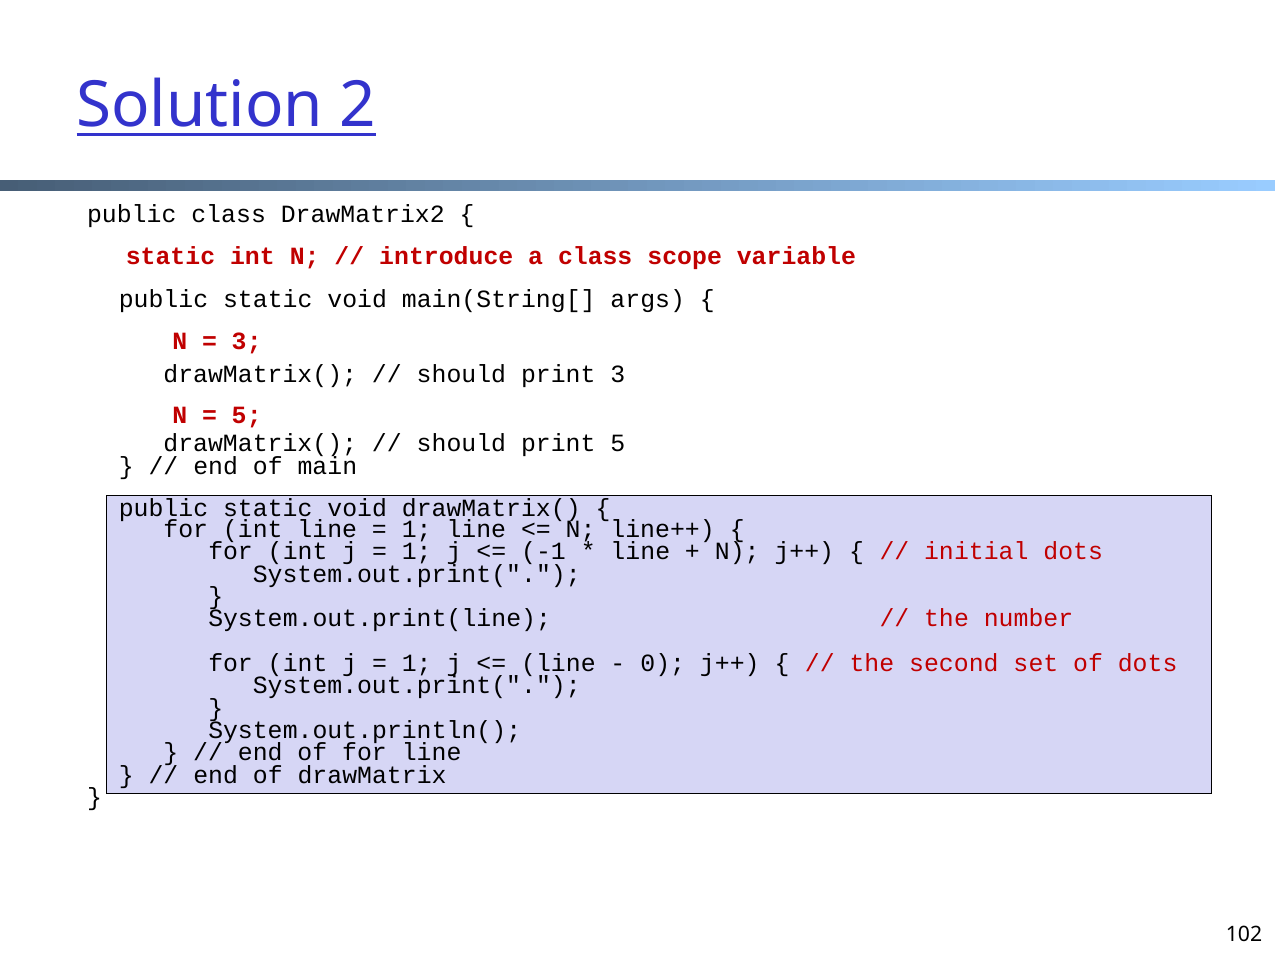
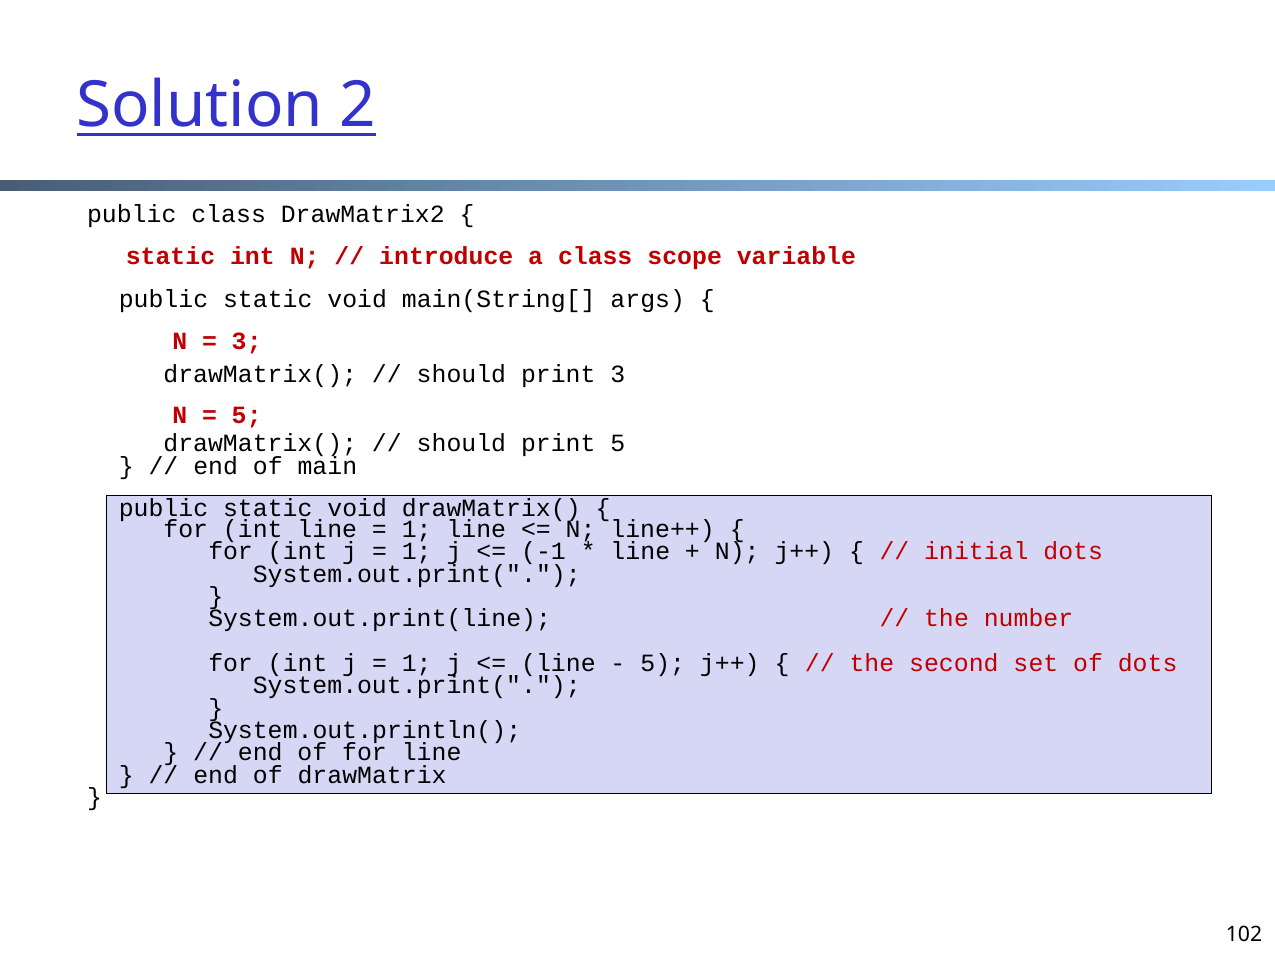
0 at (663, 663): 0 -> 5
